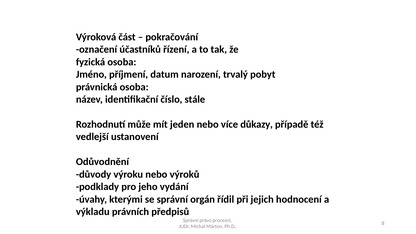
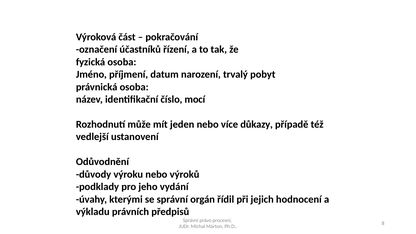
stále: stále -> mocí
